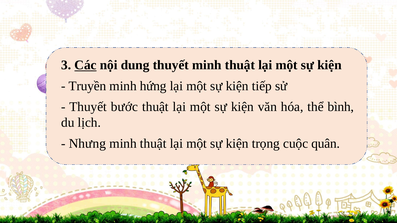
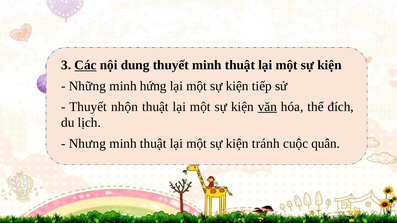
Truyền: Truyền -> Những
bước: bước -> nhộn
văn underline: none -> present
bình: bình -> đích
trọng: trọng -> tránh
